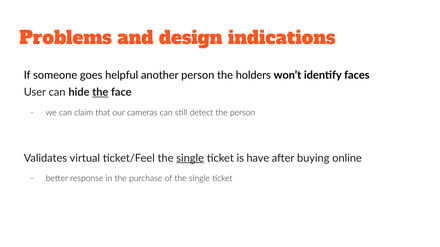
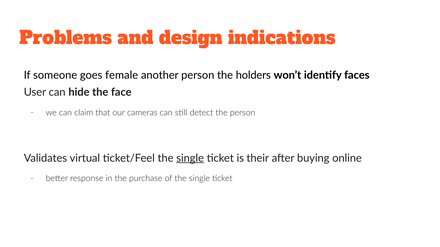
helpful: helpful -> female
the at (100, 92) underline: present -> none
have: have -> their
